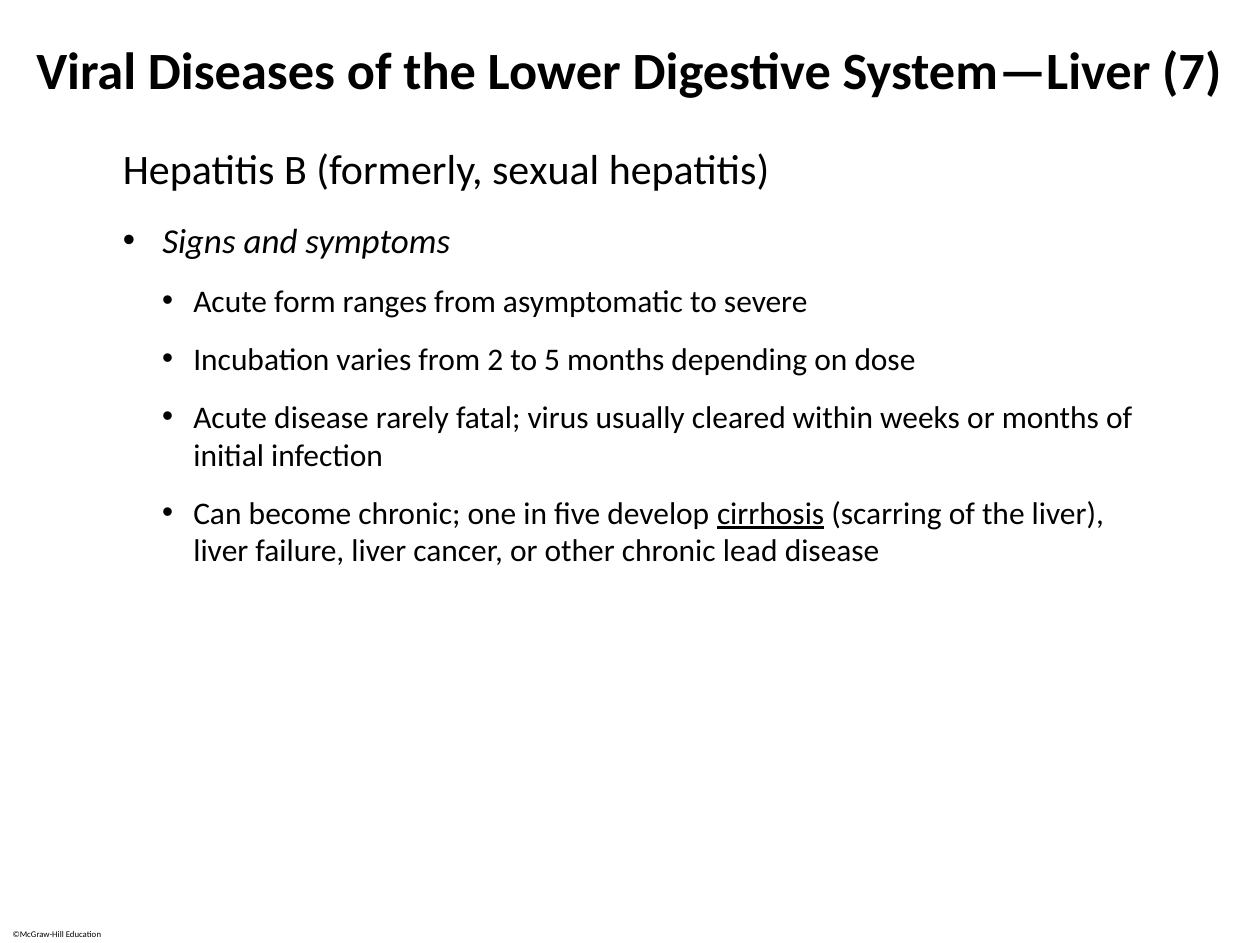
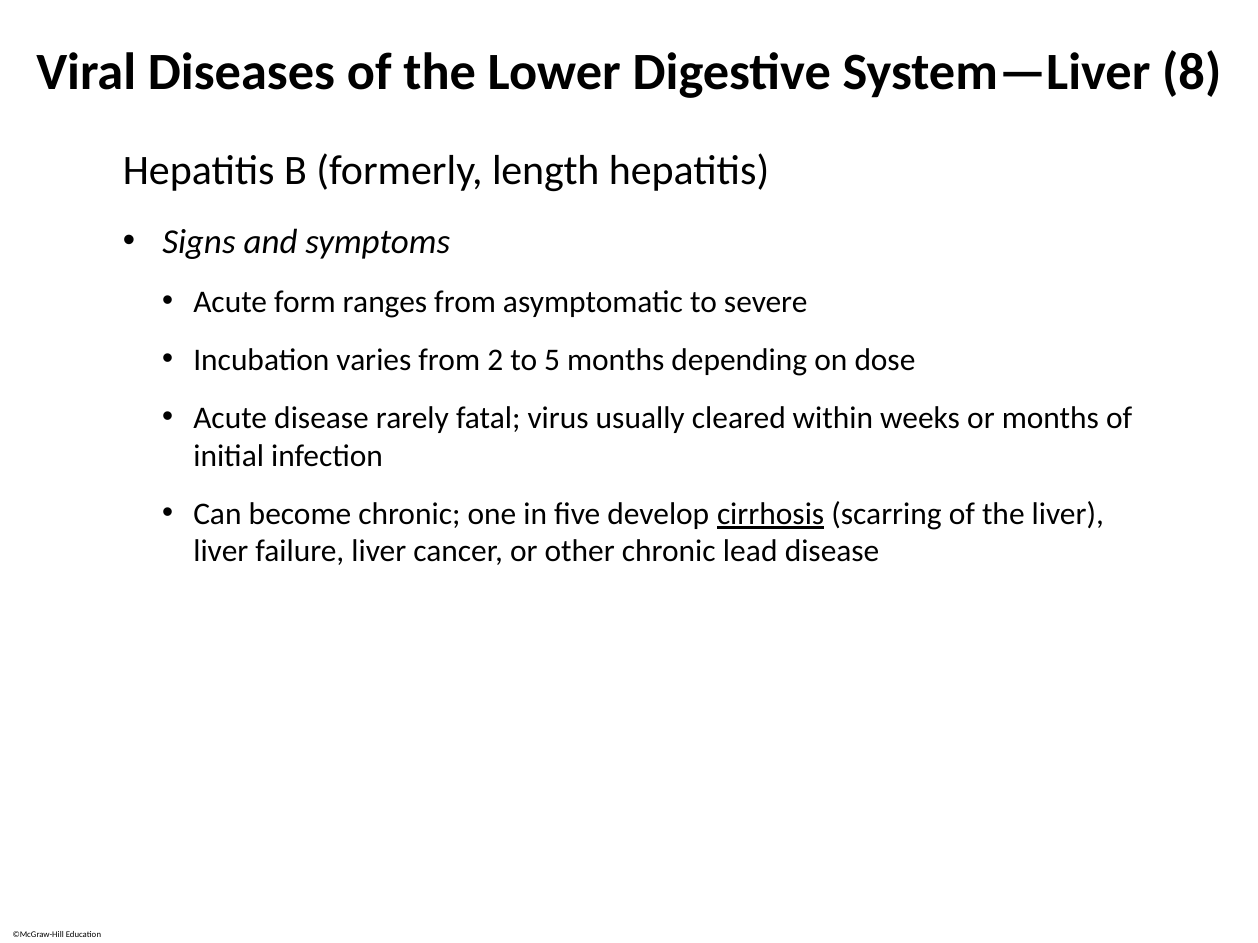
7: 7 -> 8
sexual: sexual -> length
